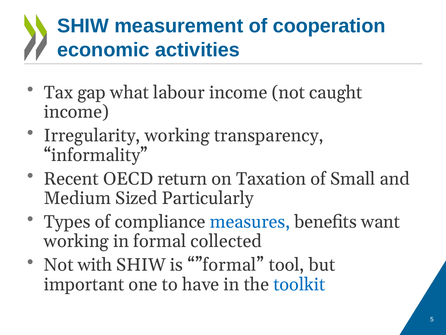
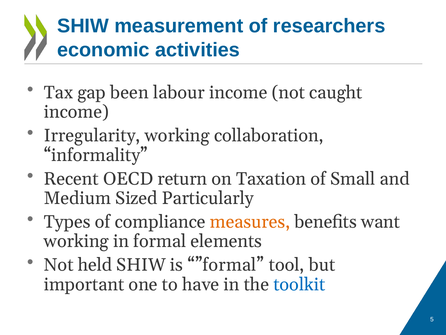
cooperation: cooperation -> researchers
what: what -> been
transparency: transparency -> collaboration
measures colour: blue -> orange
collected: collected -> elements
with: with -> held
